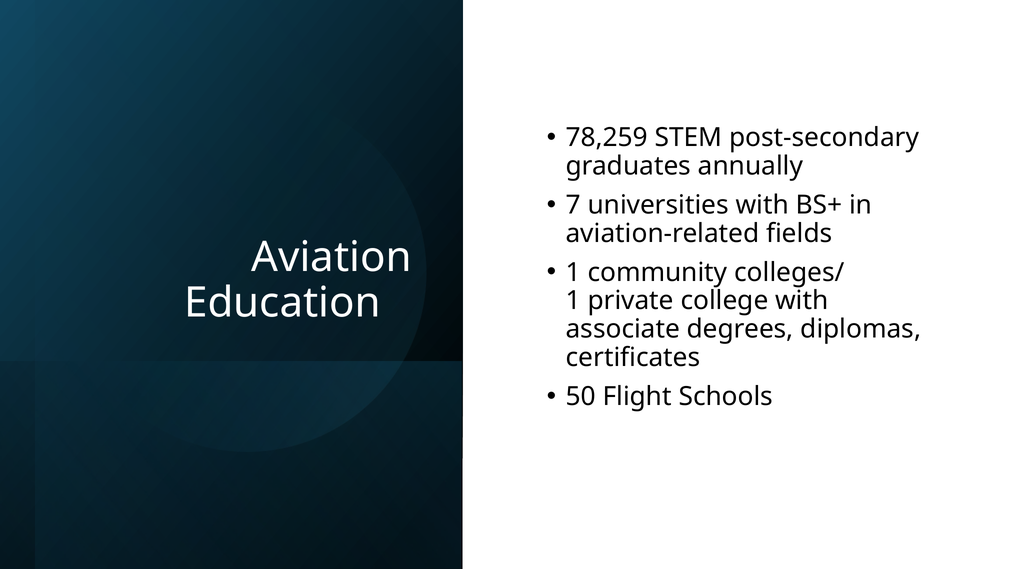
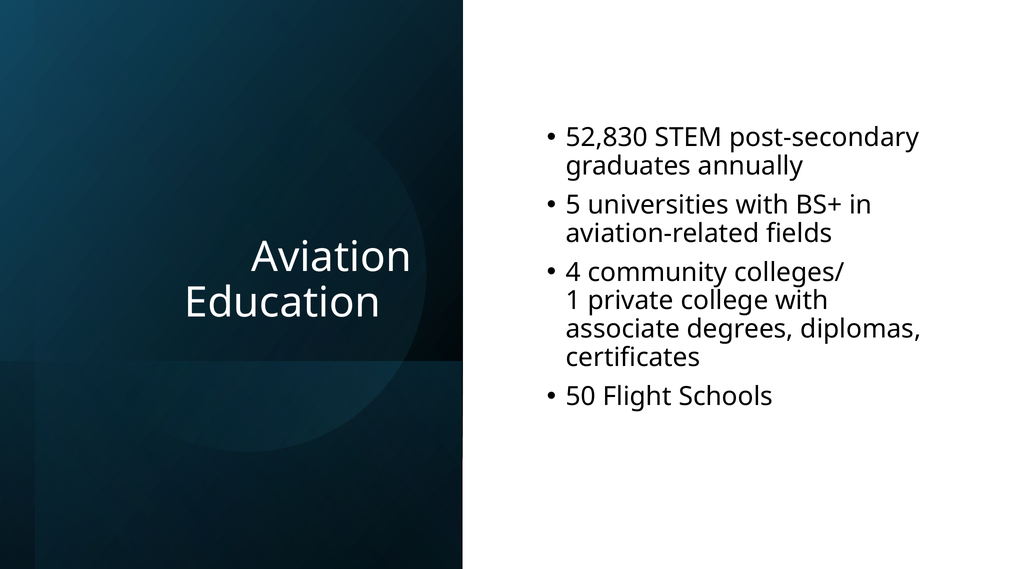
78,259: 78,259 -> 52,830
7: 7 -> 5
1 at (573, 272): 1 -> 4
